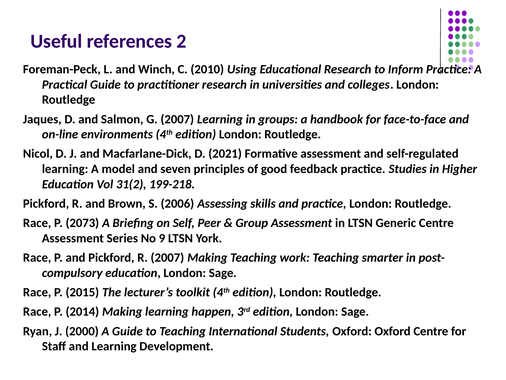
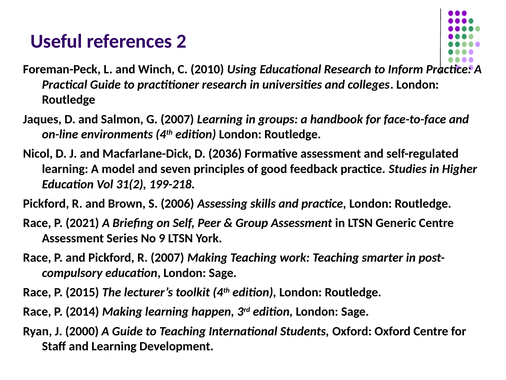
2021: 2021 -> 2036
2073: 2073 -> 2021
